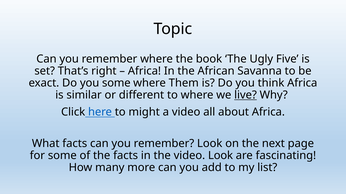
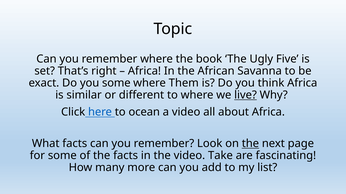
might: might -> ocean
the at (250, 144) underline: none -> present
video Look: Look -> Take
